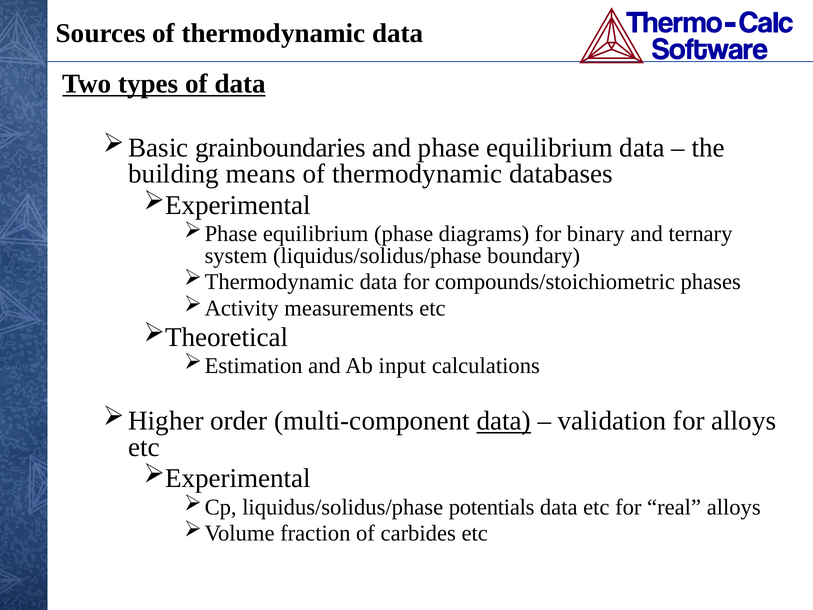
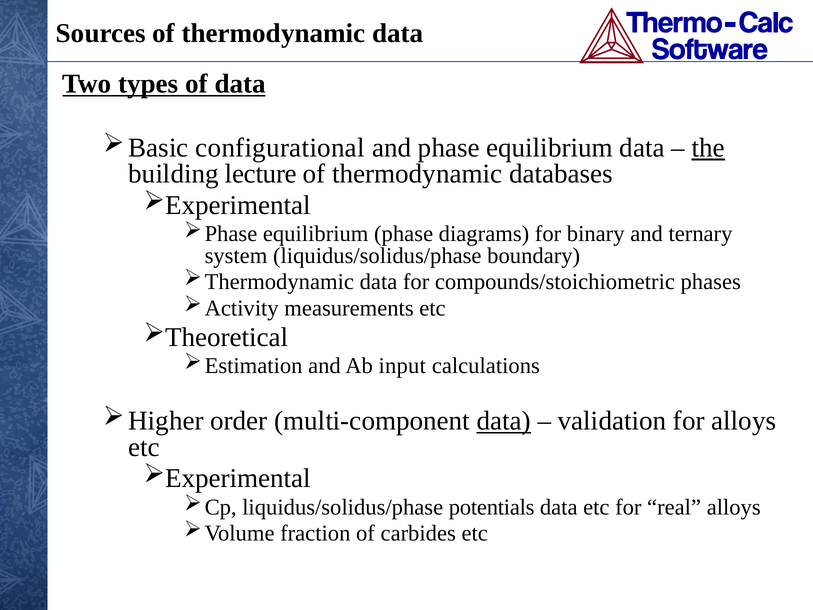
grainboundaries: grainboundaries -> configurational
the underline: none -> present
means: means -> lecture
